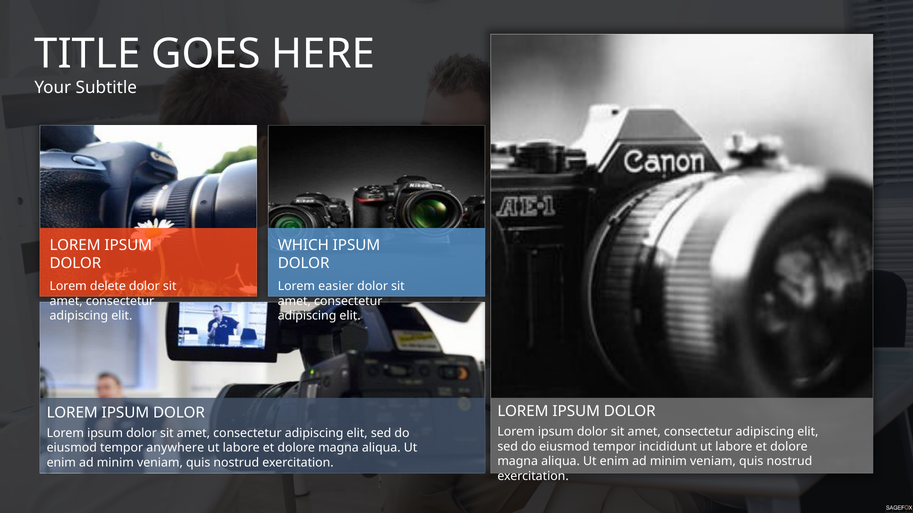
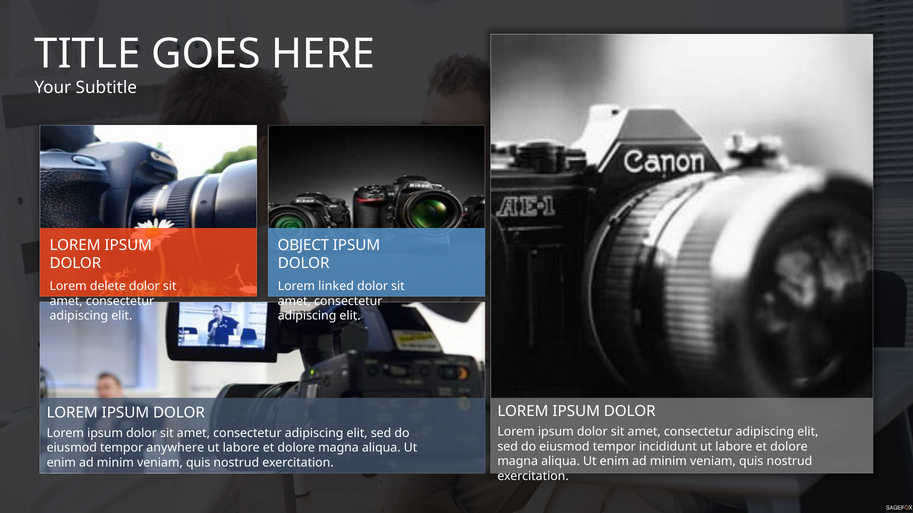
WHICH: WHICH -> OBJECT
easier: easier -> linked
